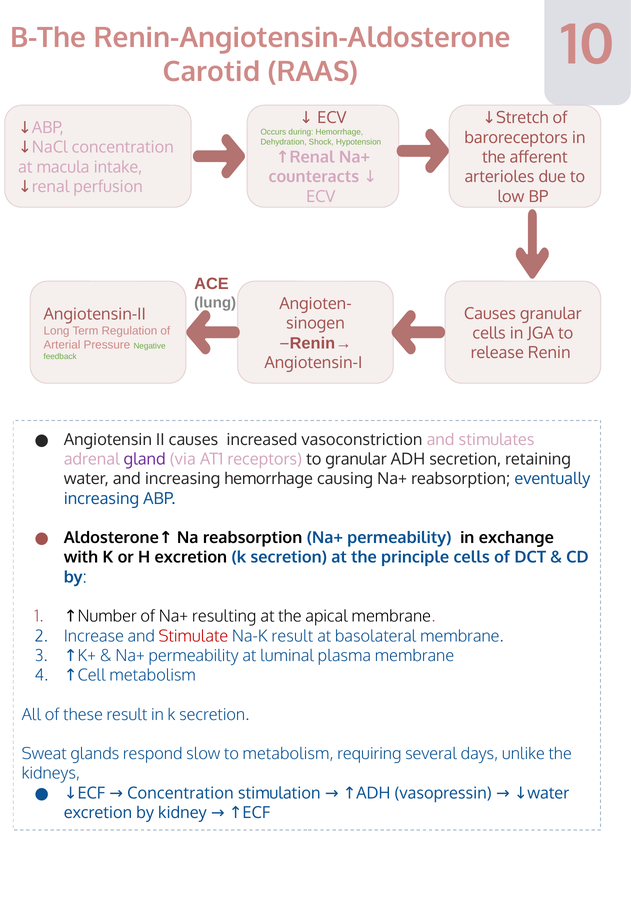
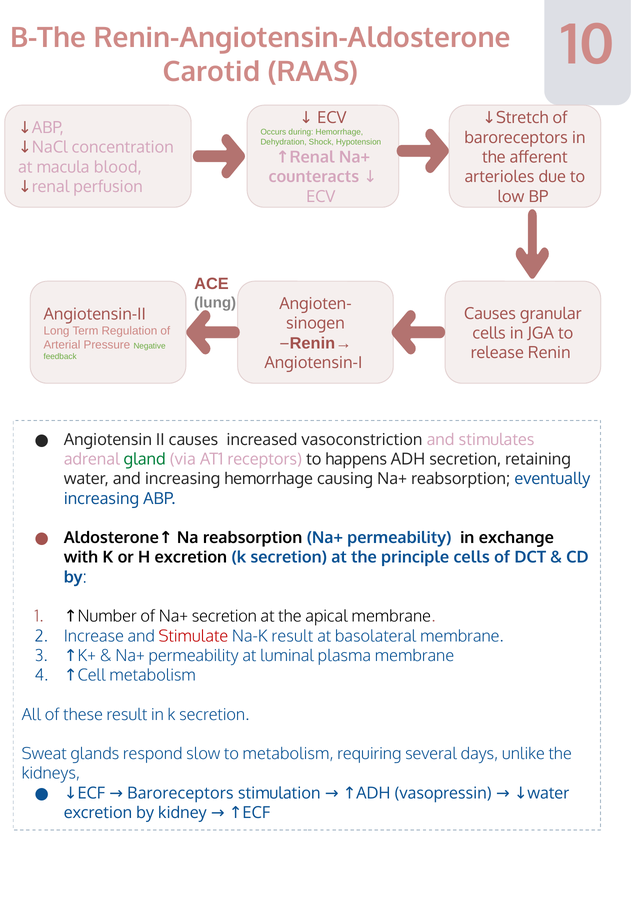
intake: intake -> blood
gland colour: purple -> green
to granular: granular -> happens
Na+ resulting: resulting -> secretion
↓ECF Concentration: Concentration -> Baroreceptors
